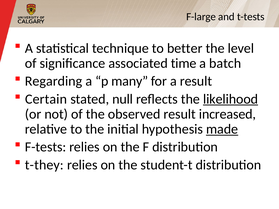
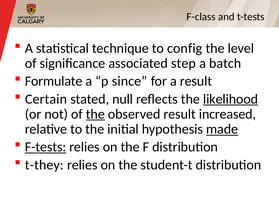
F-large: F-large -> F-class
better: better -> config
time: time -> step
Regarding: Regarding -> Formulate
many: many -> since
the at (95, 114) underline: none -> present
F-tests underline: none -> present
